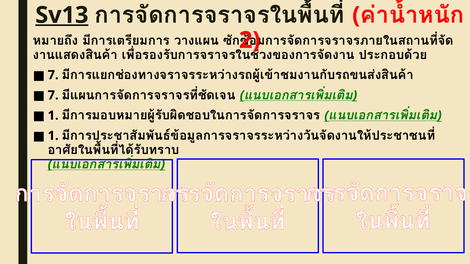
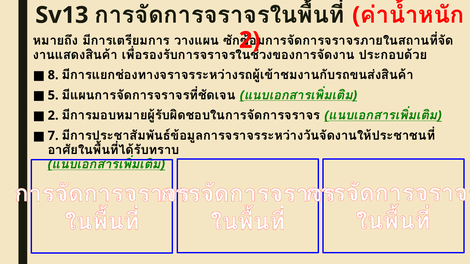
Sv13 underline: present -> none
7 at (53, 75): 7 -> 8
7 at (53, 95): 7 -> 5
1 at (53, 116): 1 -> 2
1 at (53, 136): 1 -> 7
